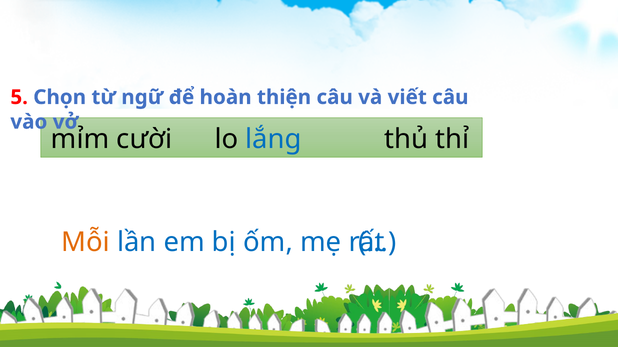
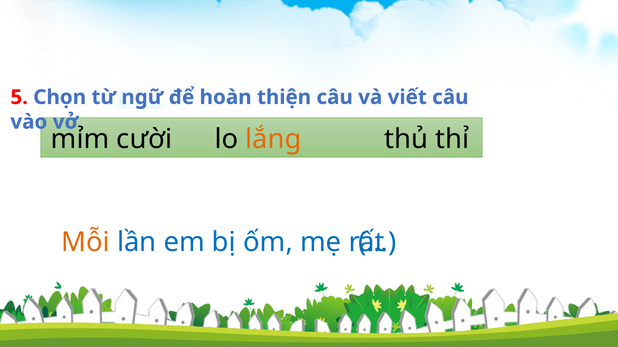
lắng colour: blue -> orange
